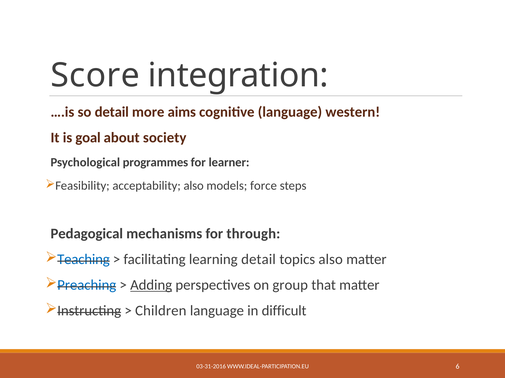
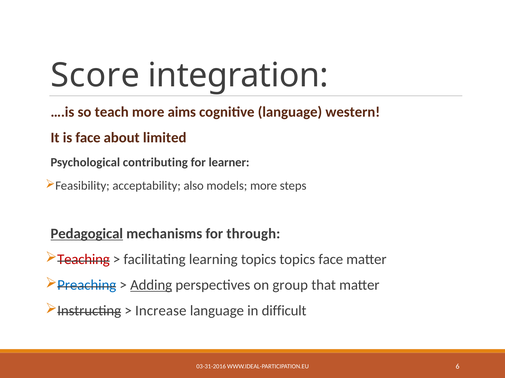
so detail: detail -> teach
is goal: goal -> face
society: society -> limited
programmes: programmes -> contributing
models force: force -> more
Pedagogical underline: none -> present
Teaching colour: blue -> red
learning detail: detail -> topics
topics also: also -> face
Children: Children -> Increase
